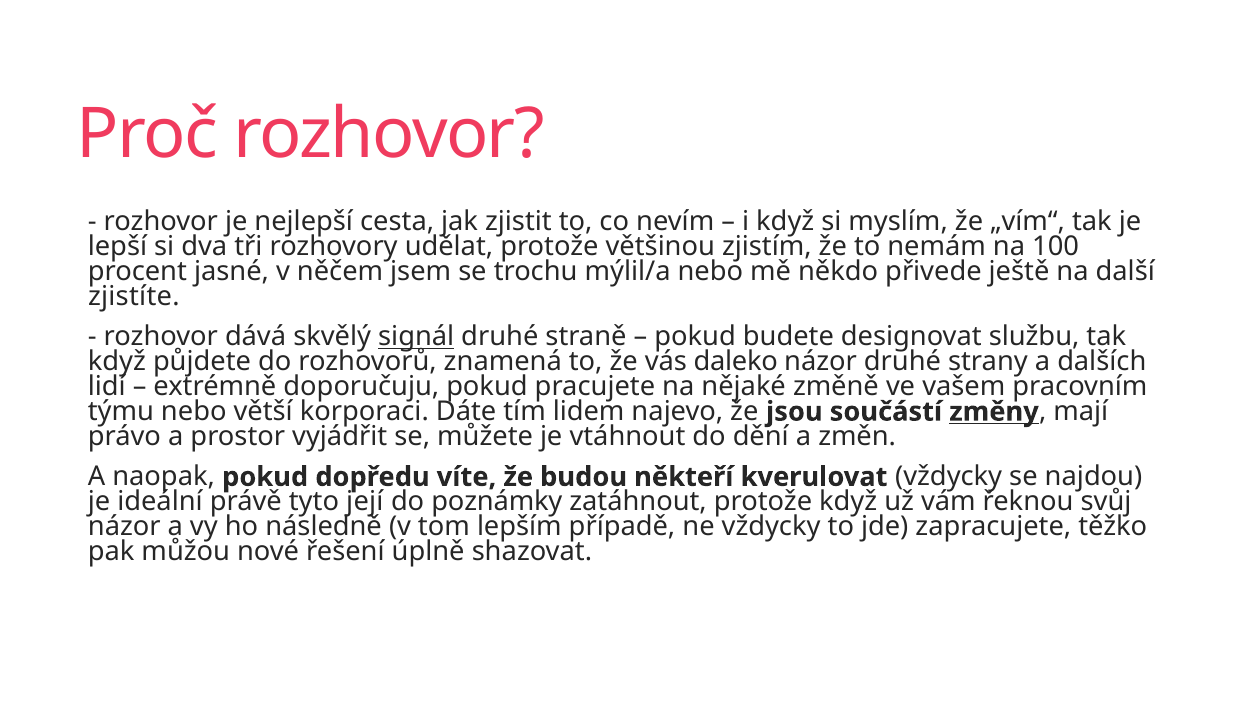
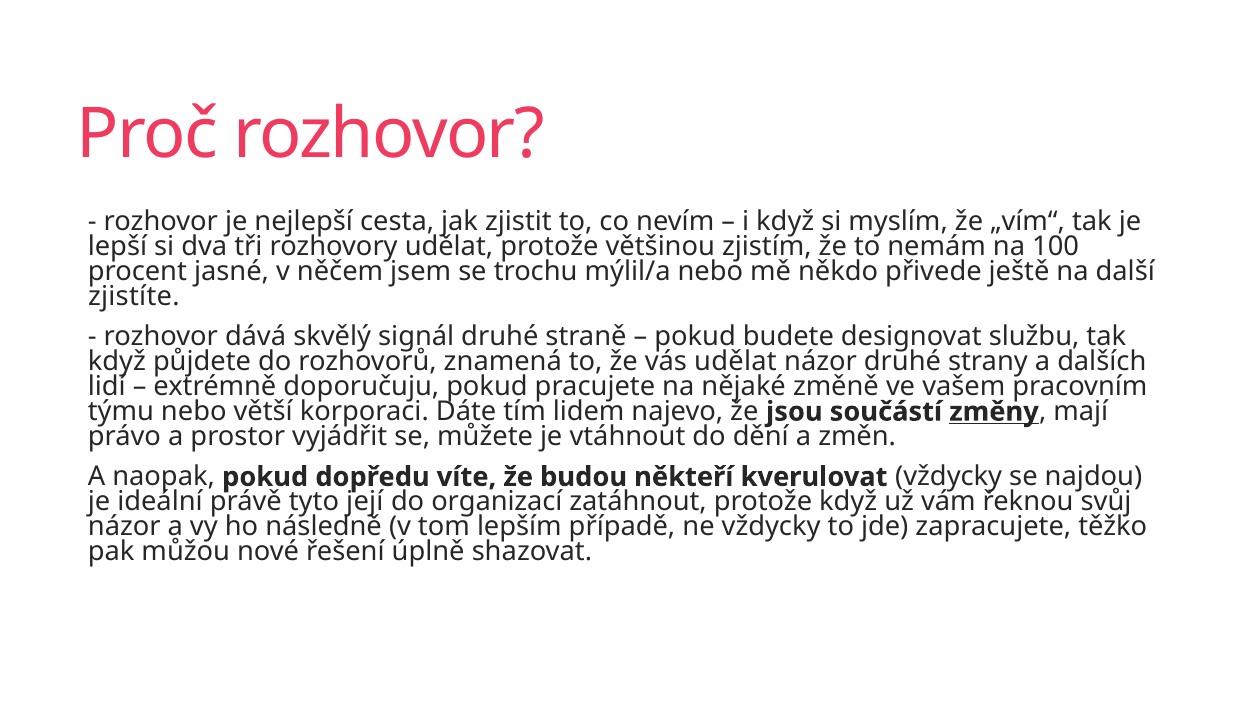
signál underline: present -> none
vás daleko: daleko -> udělat
poznámky: poznámky -> organizací
